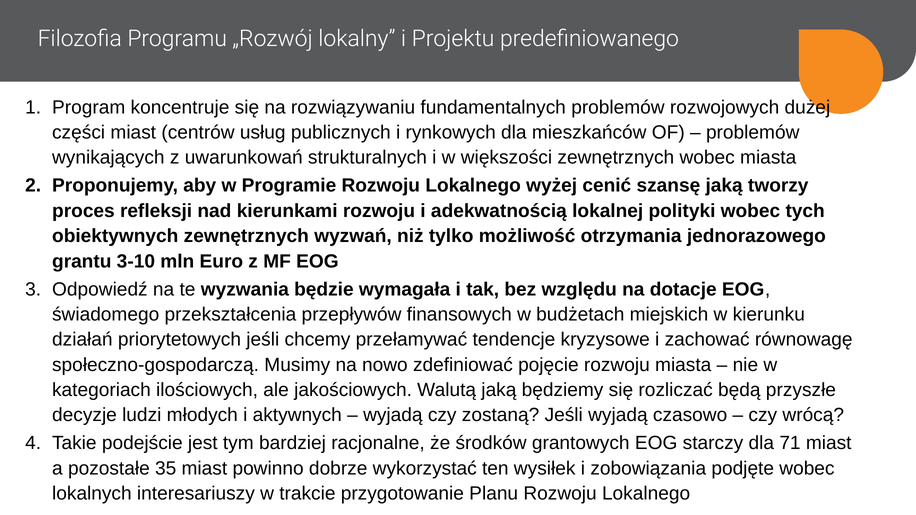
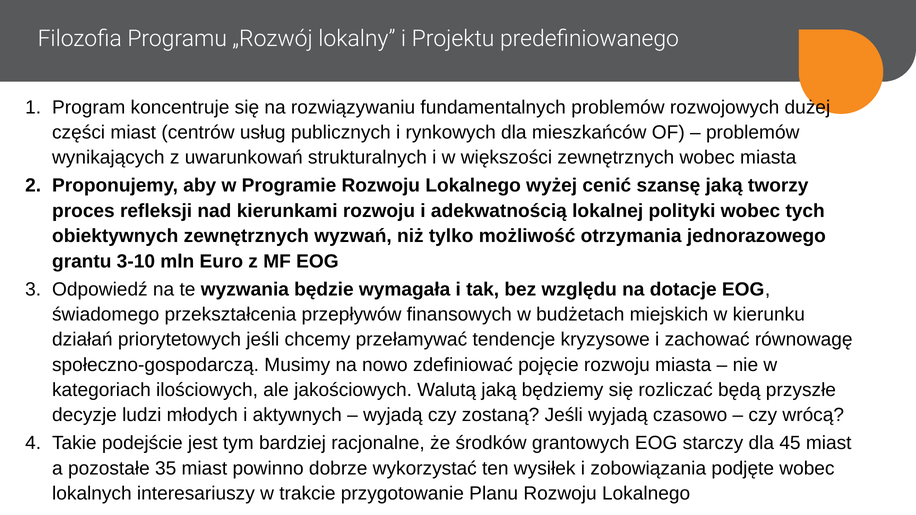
71: 71 -> 45
